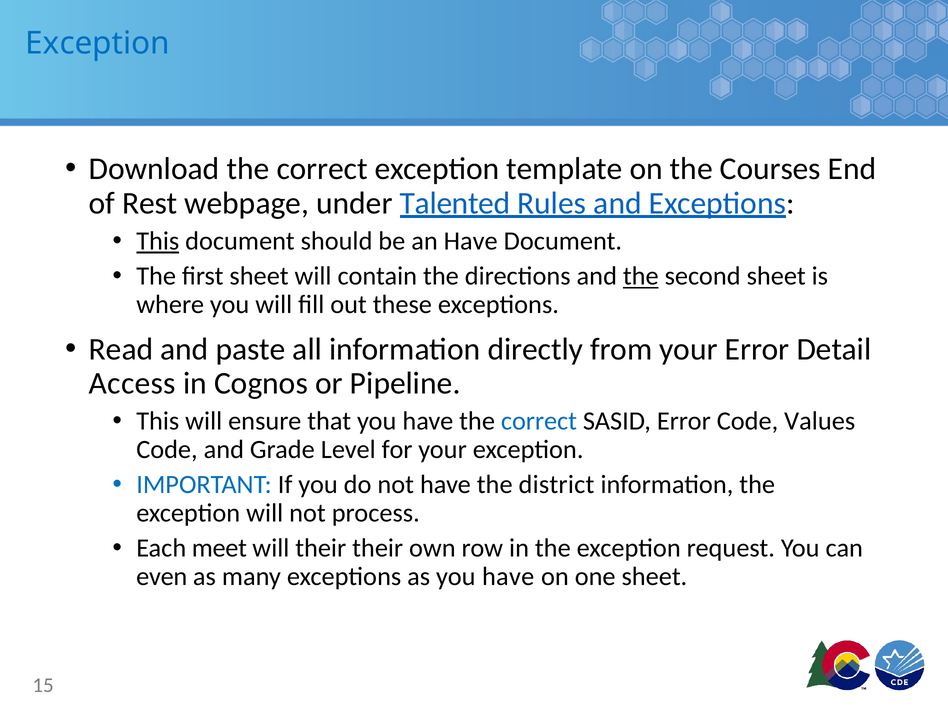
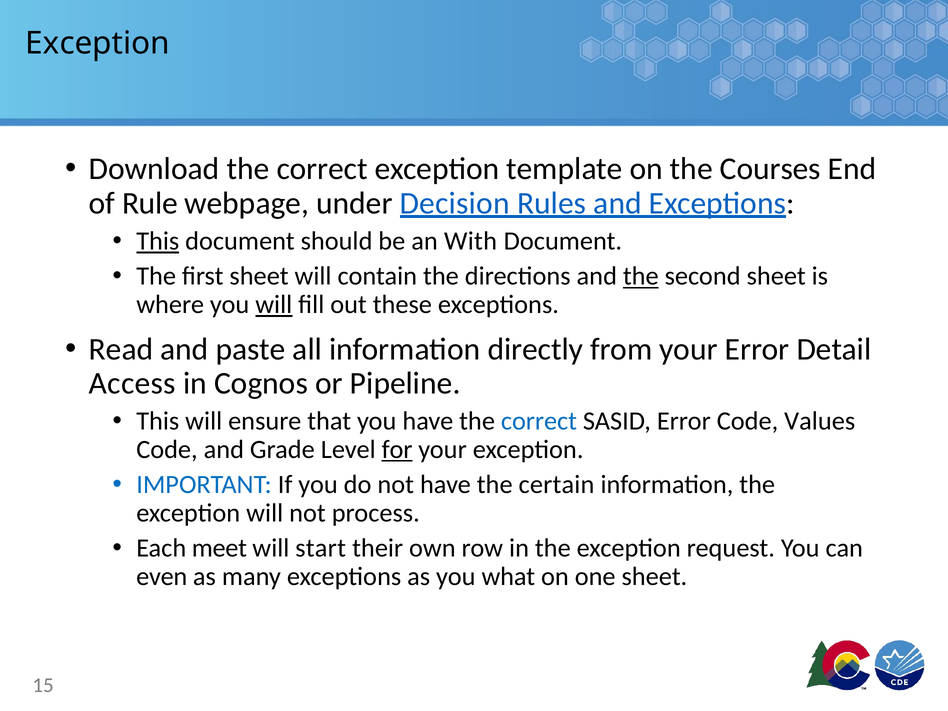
Exception at (98, 43) colour: blue -> black
Rest: Rest -> Rule
Talented: Talented -> Decision
an Have: Have -> With
will at (274, 305) underline: none -> present
for underline: none -> present
district: district -> certain
will their: their -> start
as you have: have -> what
